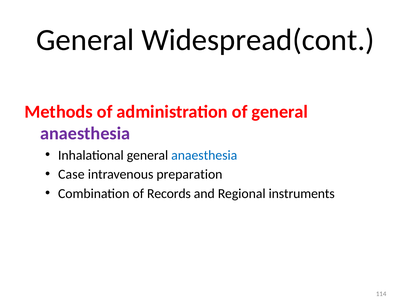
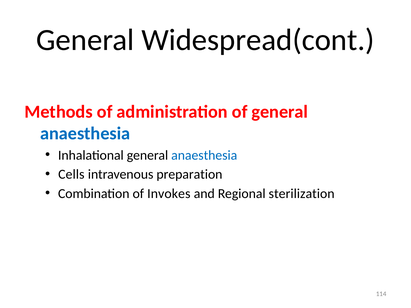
anaesthesia at (85, 134) colour: purple -> blue
Case: Case -> Cells
Records: Records -> Invokes
instruments: instruments -> sterilization
